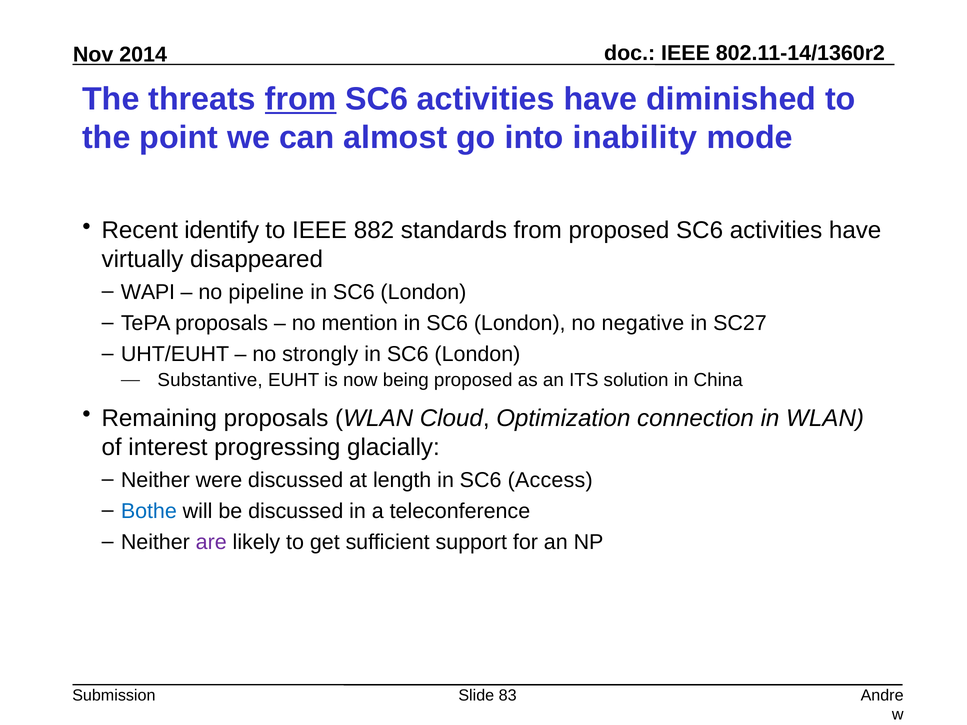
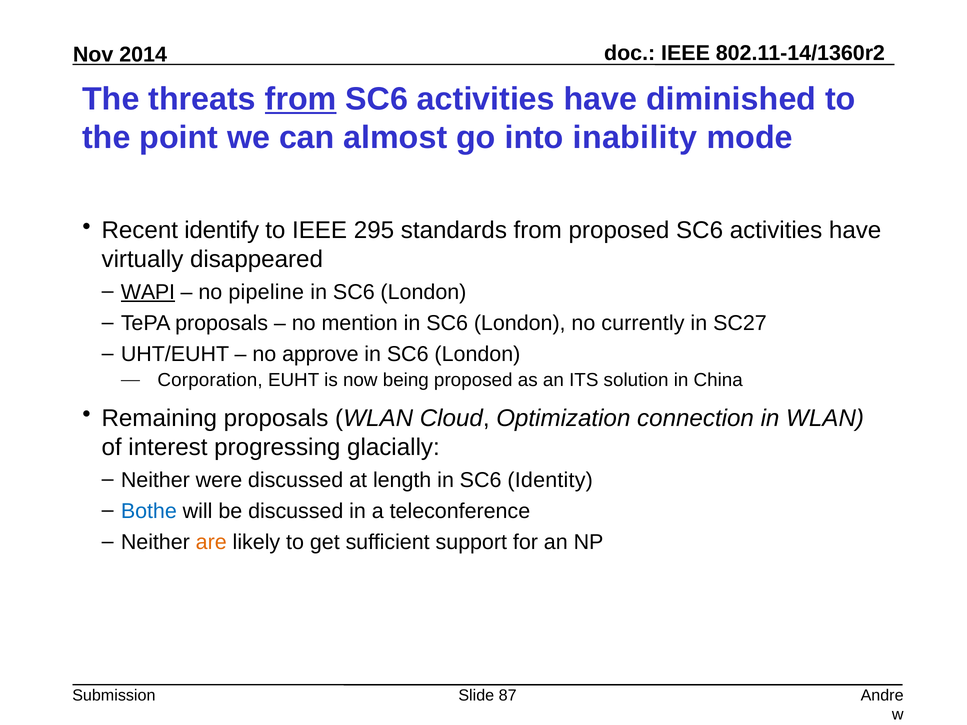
882: 882 -> 295
WAPI underline: none -> present
negative: negative -> currently
strongly: strongly -> approve
Substantive: Substantive -> Corporation
Access: Access -> Identity
are colour: purple -> orange
83: 83 -> 87
